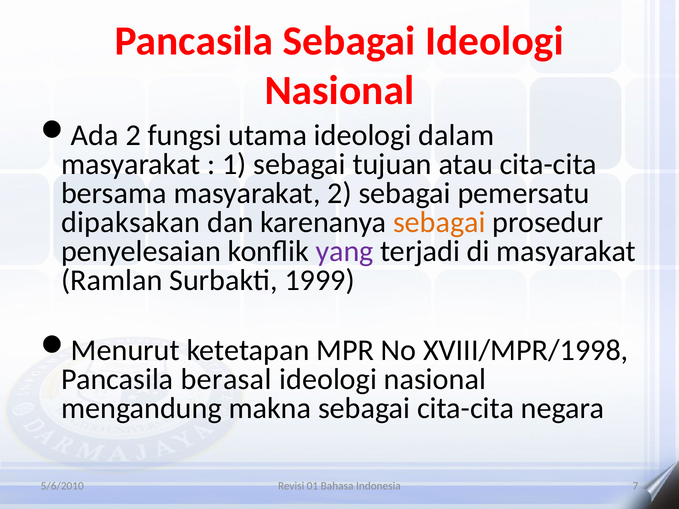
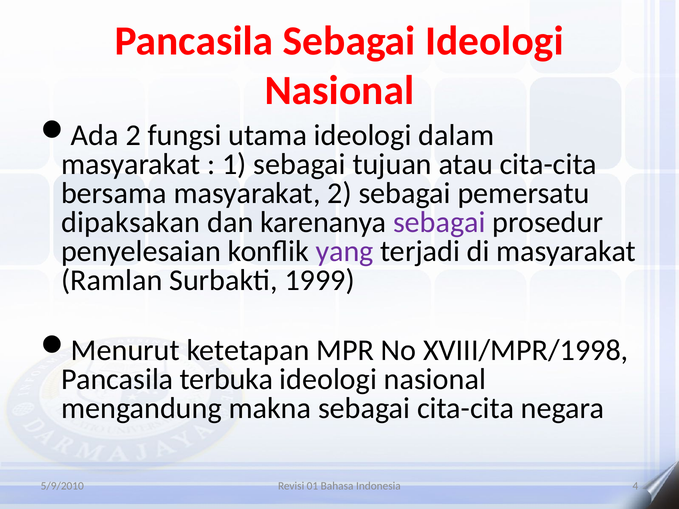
sebagai at (439, 222) colour: orange -> purple
berasal: berasal -> terbuka
5/6/2010: 5/6/2010 -> 5/9/2010
7: 7 -> 4
